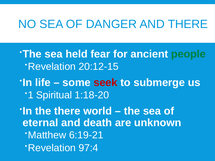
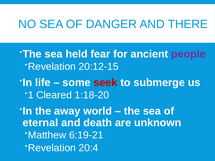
people colour: green -> purple
Spiritual: Spiritual -> Cleared
the there: there -> away
97:4: 97:4 -> 20:4
